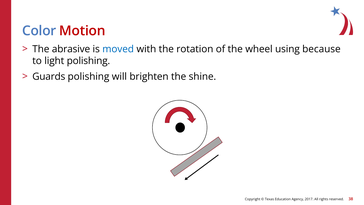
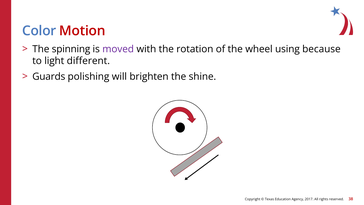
abrasive: abrasive -> spinning
moved colour: blue -> purple
light polishing: polishing -> different
